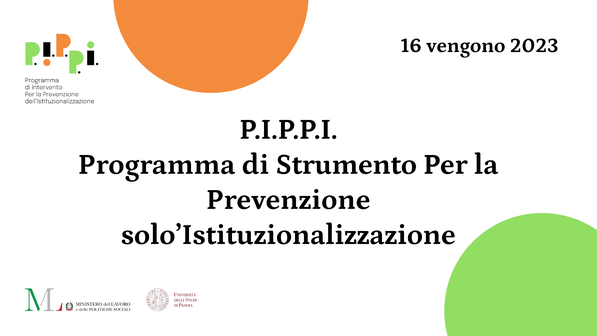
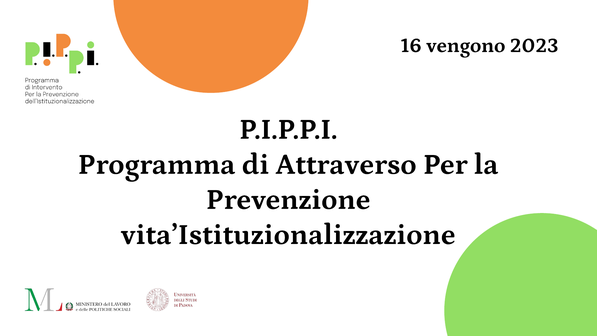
Strumento: Strumento -> Attraverso
solo’Istituzionalizzazione: solo’Istituzionalizzazione -> vita’Istituzionalizzazione
